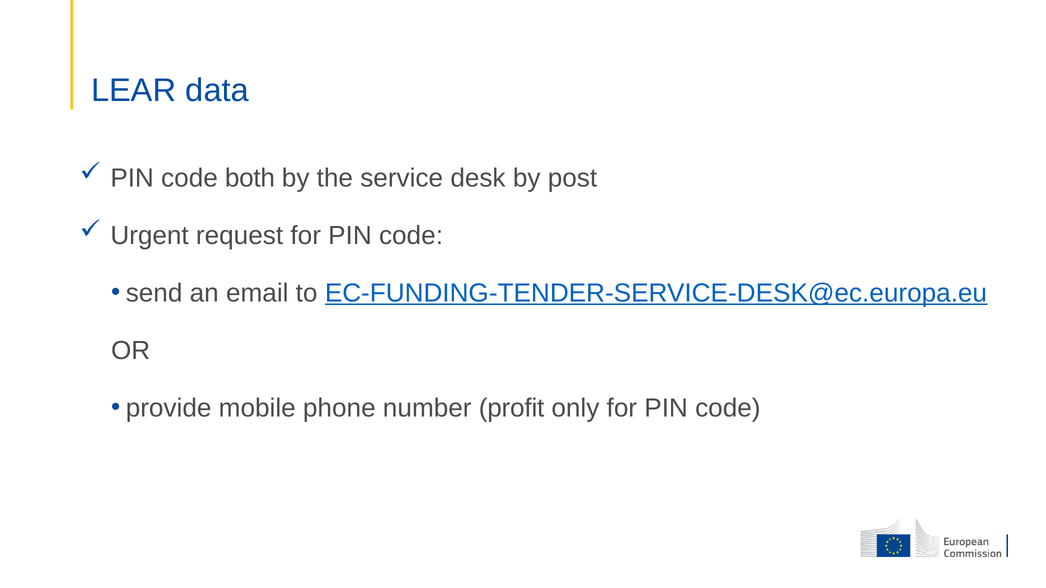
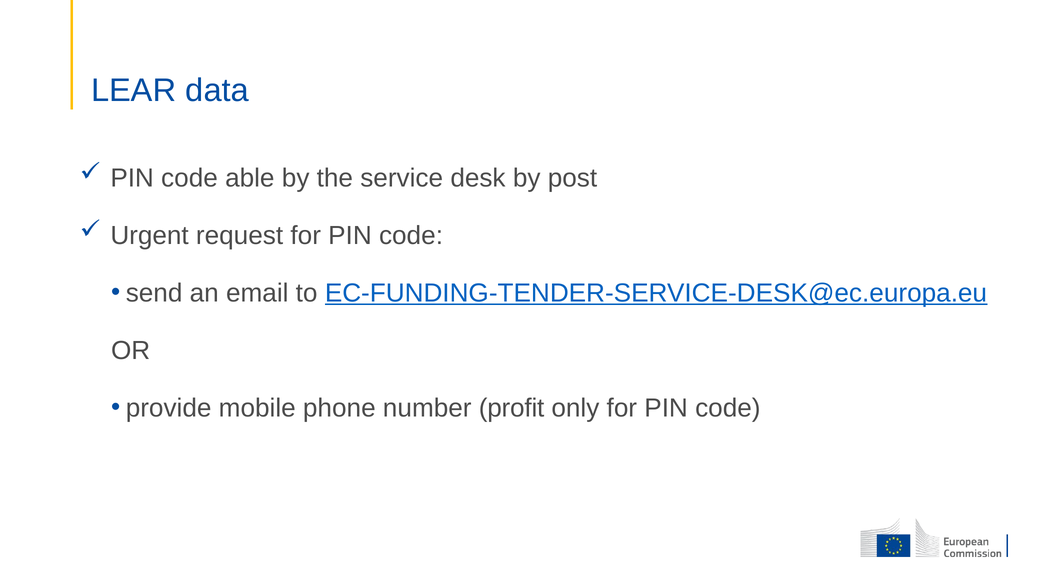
both: both -> able
